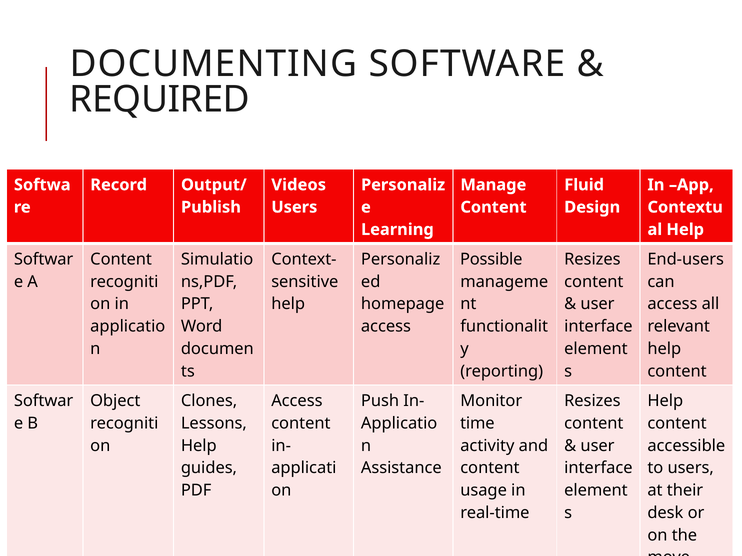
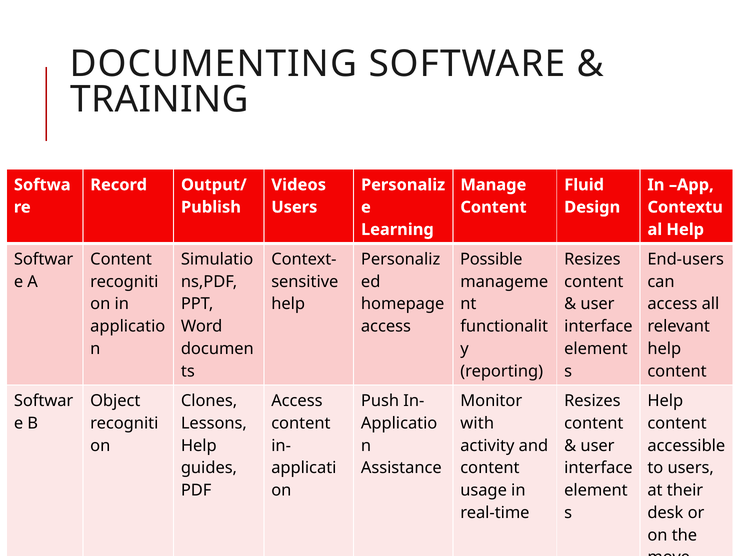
REQUIRED: REQUIRED -> TRAINING
time: time -> with
